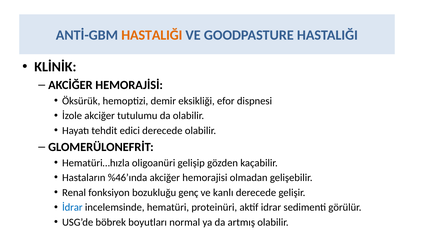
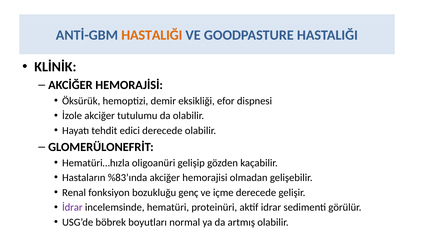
%46’ında: %46’ında -> %83’ında
kanlı: kanlı -> içme
İdrar colour: blue -> purple
